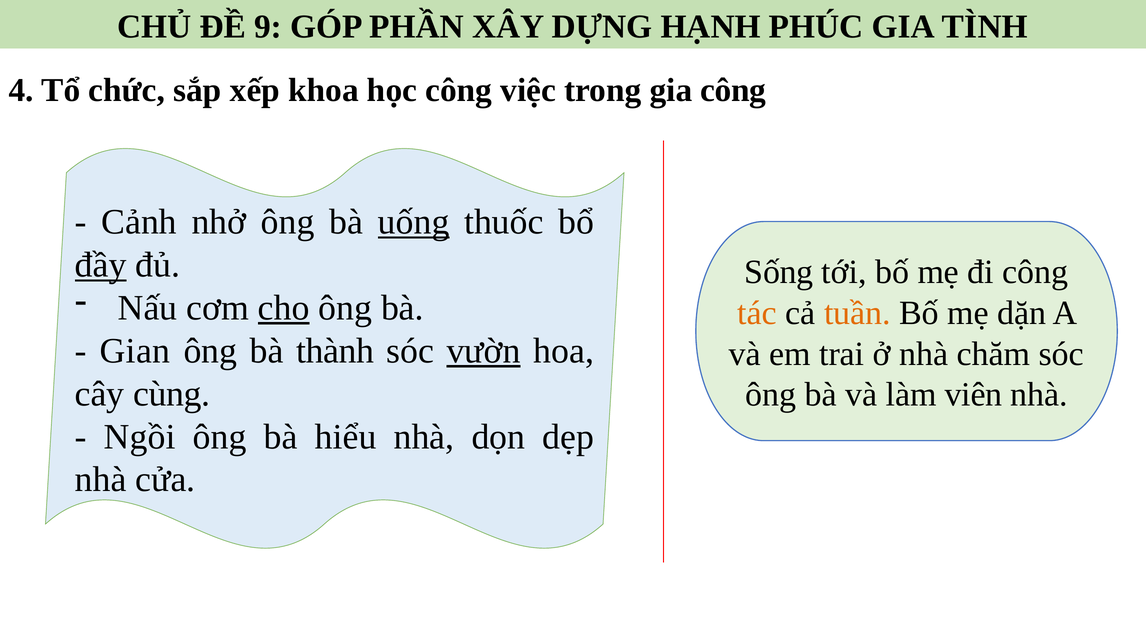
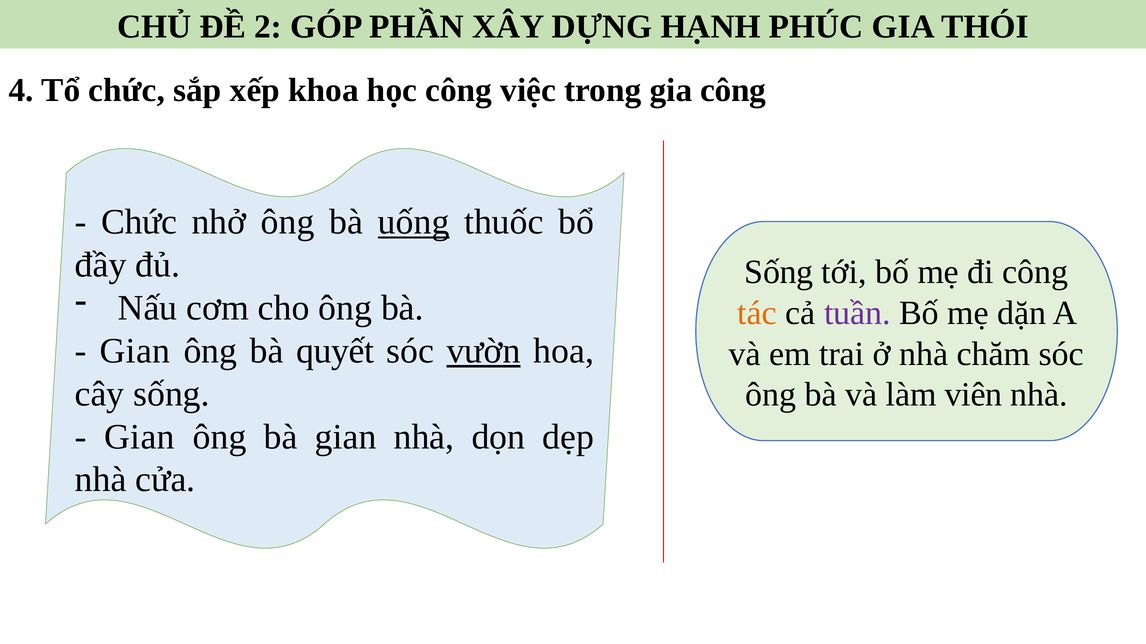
9: 9 -> 2
TÌNH: TÌNH -> THÓI
Cảnh at (139, 222): Cảnh -> Chức
đầy underline: present -> none
cho underline: present -> none
tuần colour: orange -> purple
thành: thành -> quyết
cây cùng: cùng -> sống
Ngồi at (140, 437): Ngồi -> Gian
bà hiểu: hiểu -> gian
